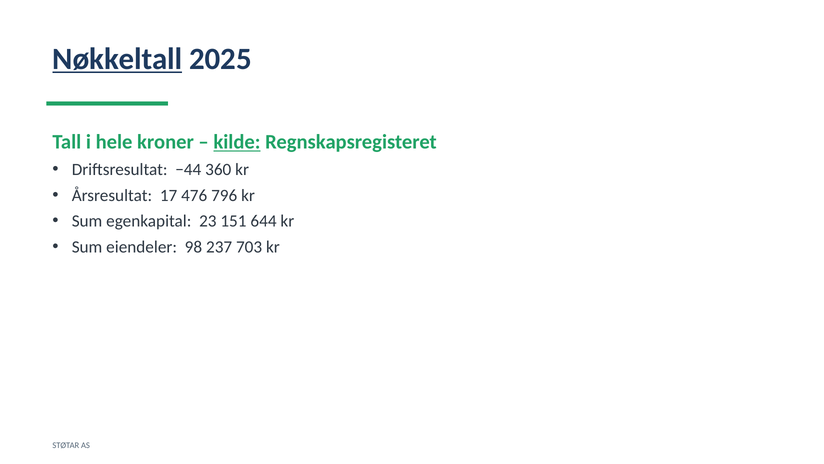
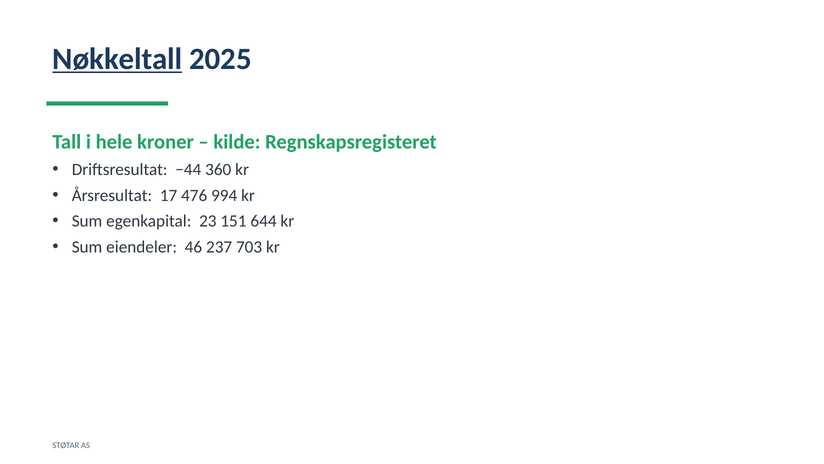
kilde underline: present -> none
796: 796 -> 994
98: 98 -> 46
